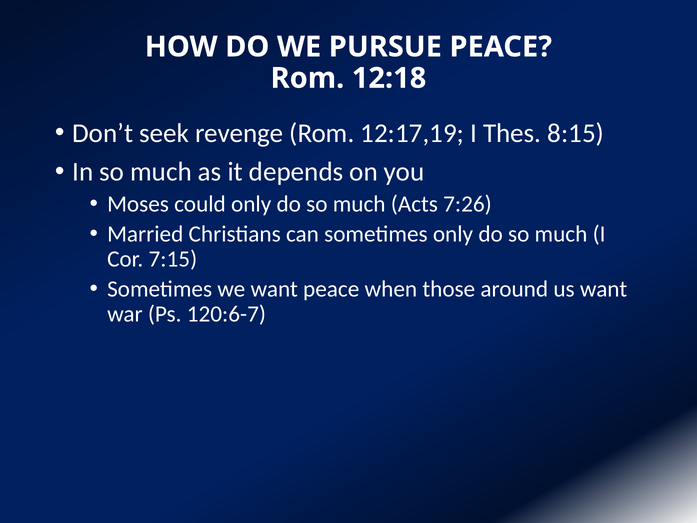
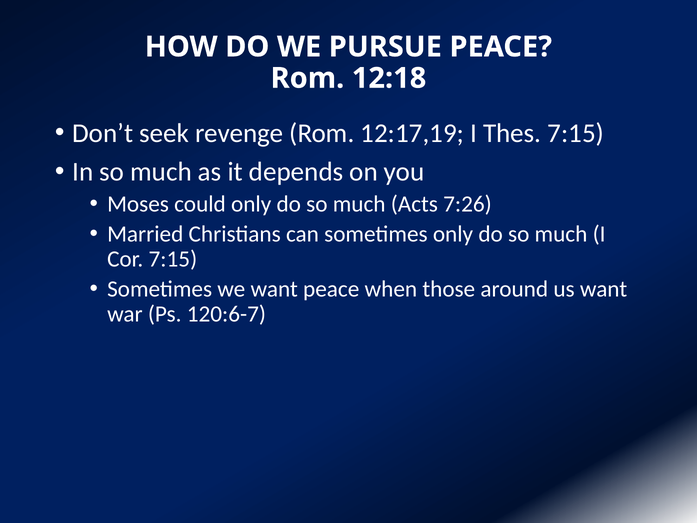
Thes 8:15: 8:15 -> 7:15
